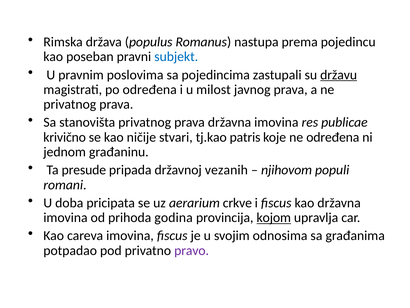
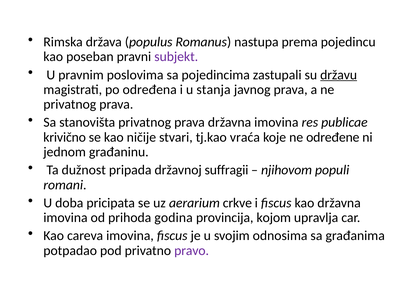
subjekt colour: blue -> purple
milost: milost -> stanja
patris: patris -> vraća
ne određena: određena -> određene
presude: presude -> dužnost
vezanih: vezanih -> suffragii
kojom underline: present -> none
